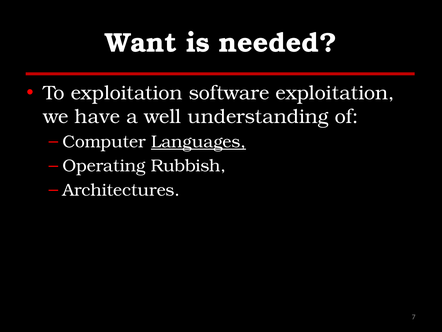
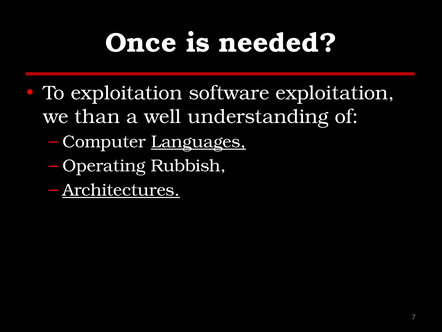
Want: Want -> Once
have: have -> than
Architectures underline: none -> present
